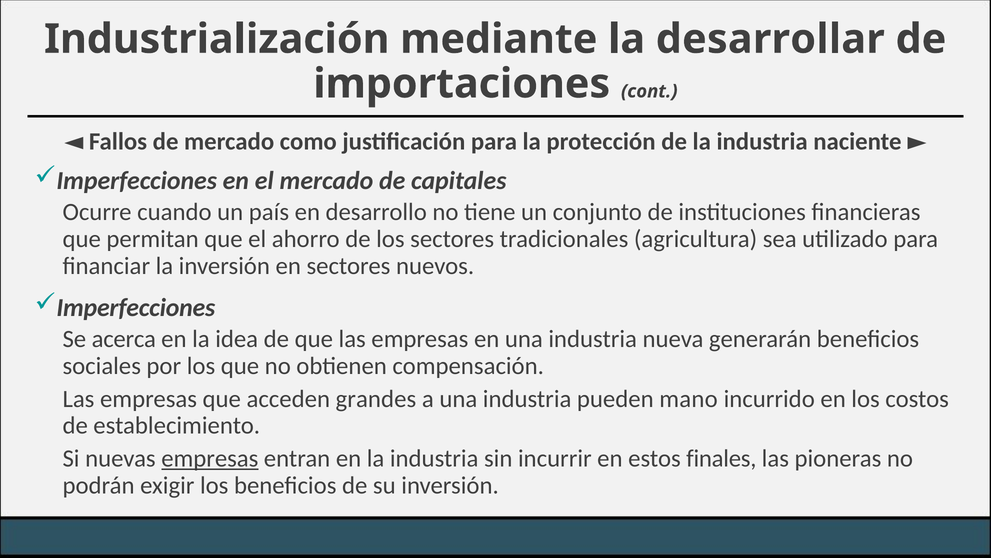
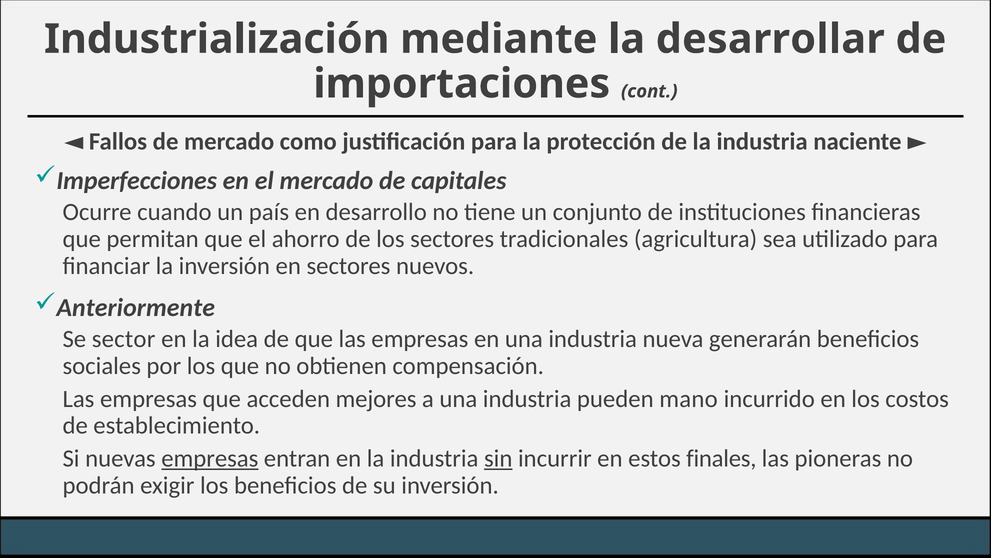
Imperfecciones at (136, 307): Imperfecciones -> Anteriormente
acerca: acerca -> sector
grandes: grandes -> mejores
sin underline: none -> present
